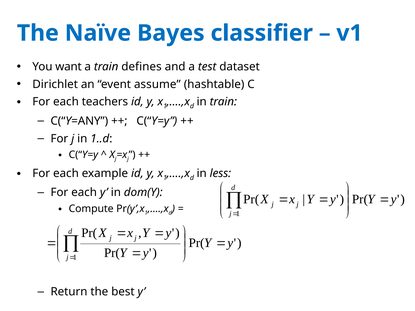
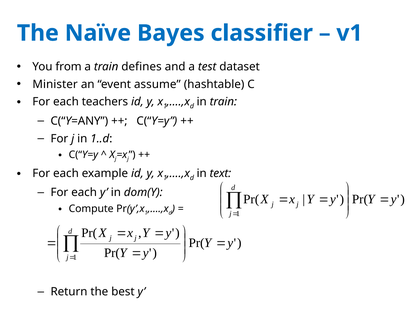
want: want -> from
Dirichlet: Dirichlet -> Minister
less: less -> text
